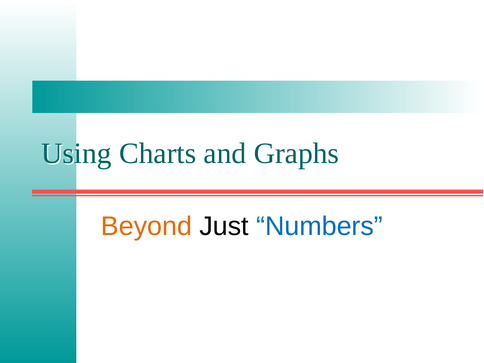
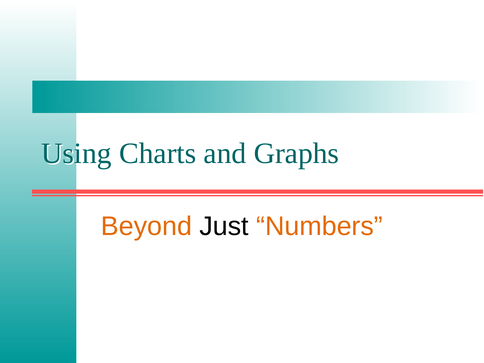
Numbers colour: blue -> orange
